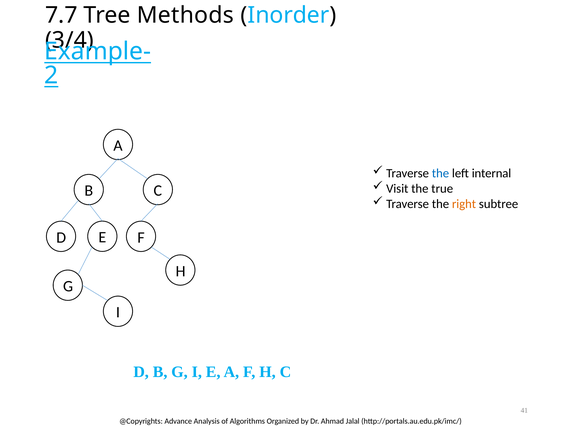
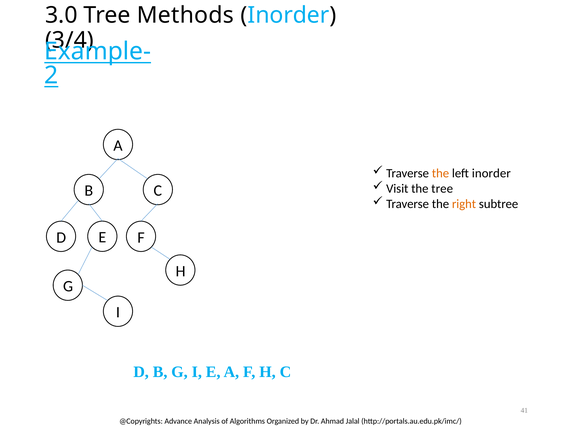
7.7: 7.7 -> 3.0
the at (441, 173) colour: blue -> orange
left internal: internal -> inorder
the true: true -> tree
